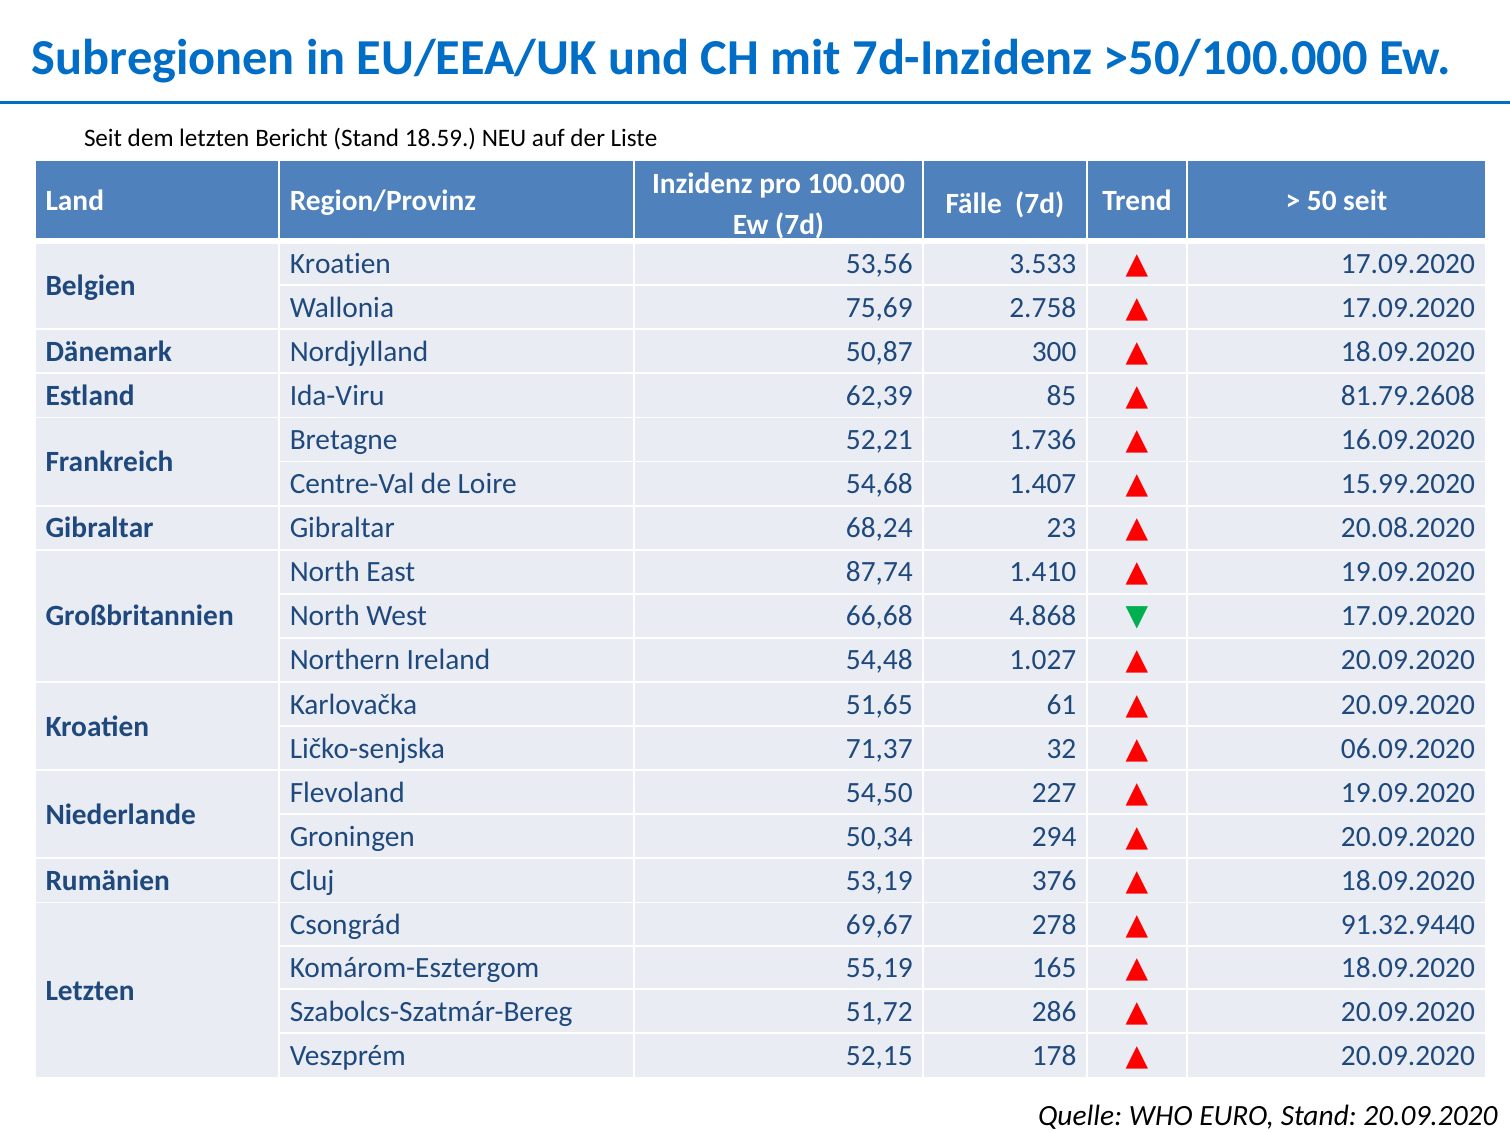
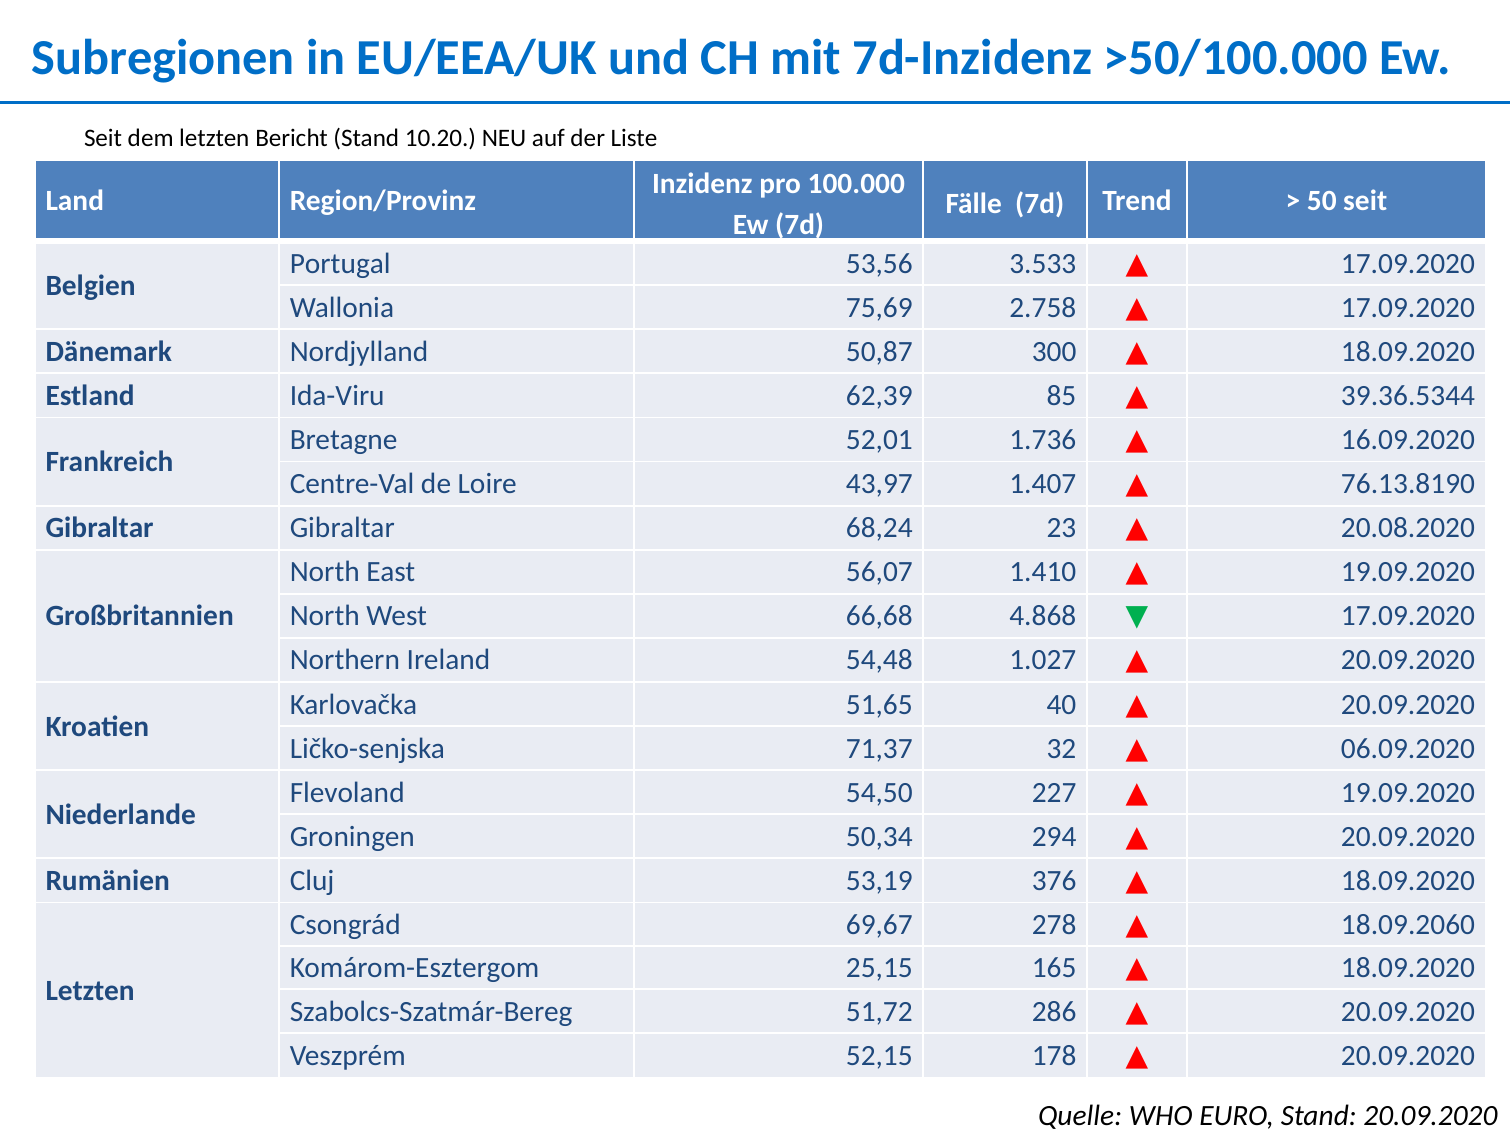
18.59: 18.59 -> 10.20
Kroatien at (340, 264): Kroatien -> Portugal
81.79.2608: 81.79.2608 -> 39.36.5344
52,21: 52,21 -> 52,01
54,68: 54,68 -> 43,97
15.99.2020: 15.99.2020 -> 76.13.8190
87,74: 87,74 -> 56,07
61: 61 -> 40
91.32.9440: 91.32.9440 -> 18.09.2060
55,19: 55,19 -> 25,15
